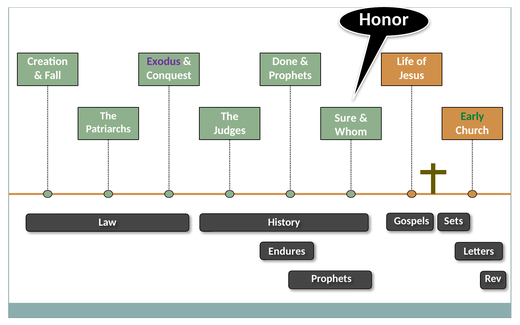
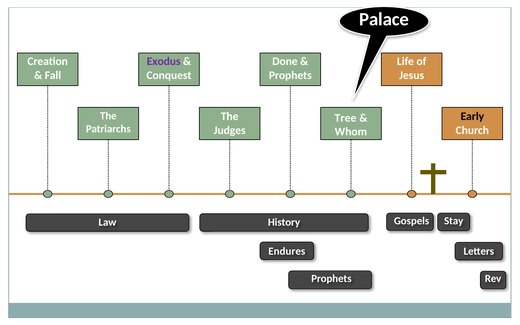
Honor: Honor -> Palace
Early colour: green -> black
Sure: Sure -> Tree
Sets: Sets -> Stay
